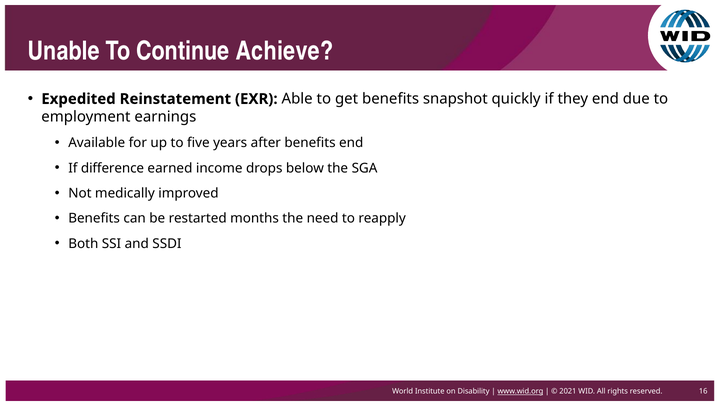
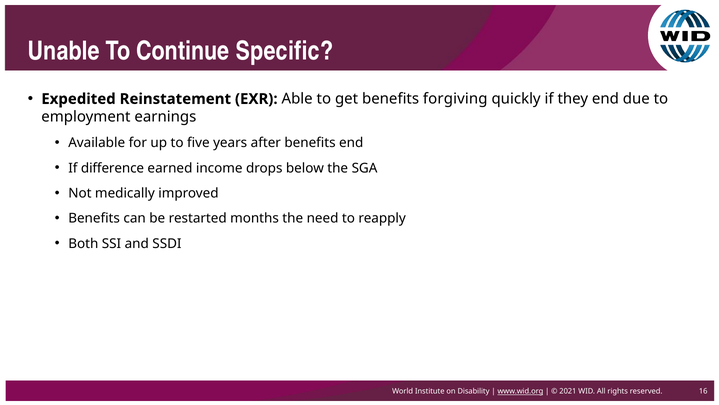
Achieve: Achieve -> Specific
snapshot: snapshot -> forgiving
